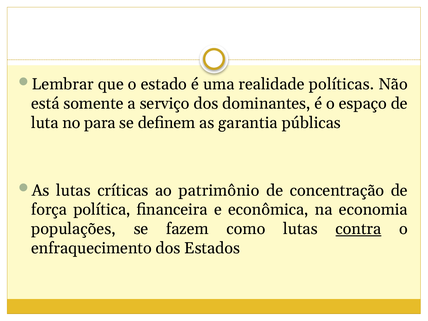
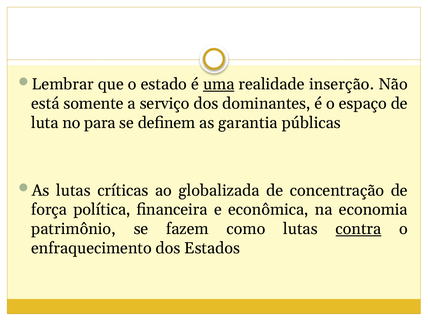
uma underline: none -> present
políticas: políticas -> inserção
patrimônio: patrimônio -> globalizada
populações: populações -> patrimônio
